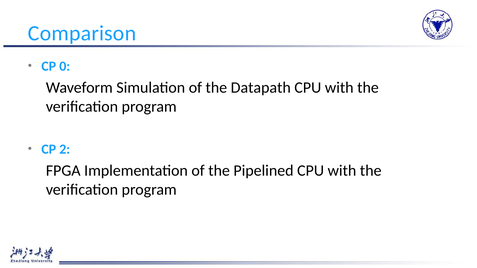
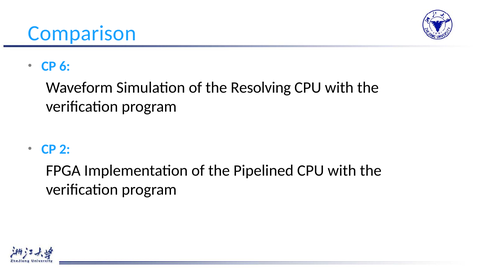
0: 0 -> 6
Datapath: Datapath -> Resolving
